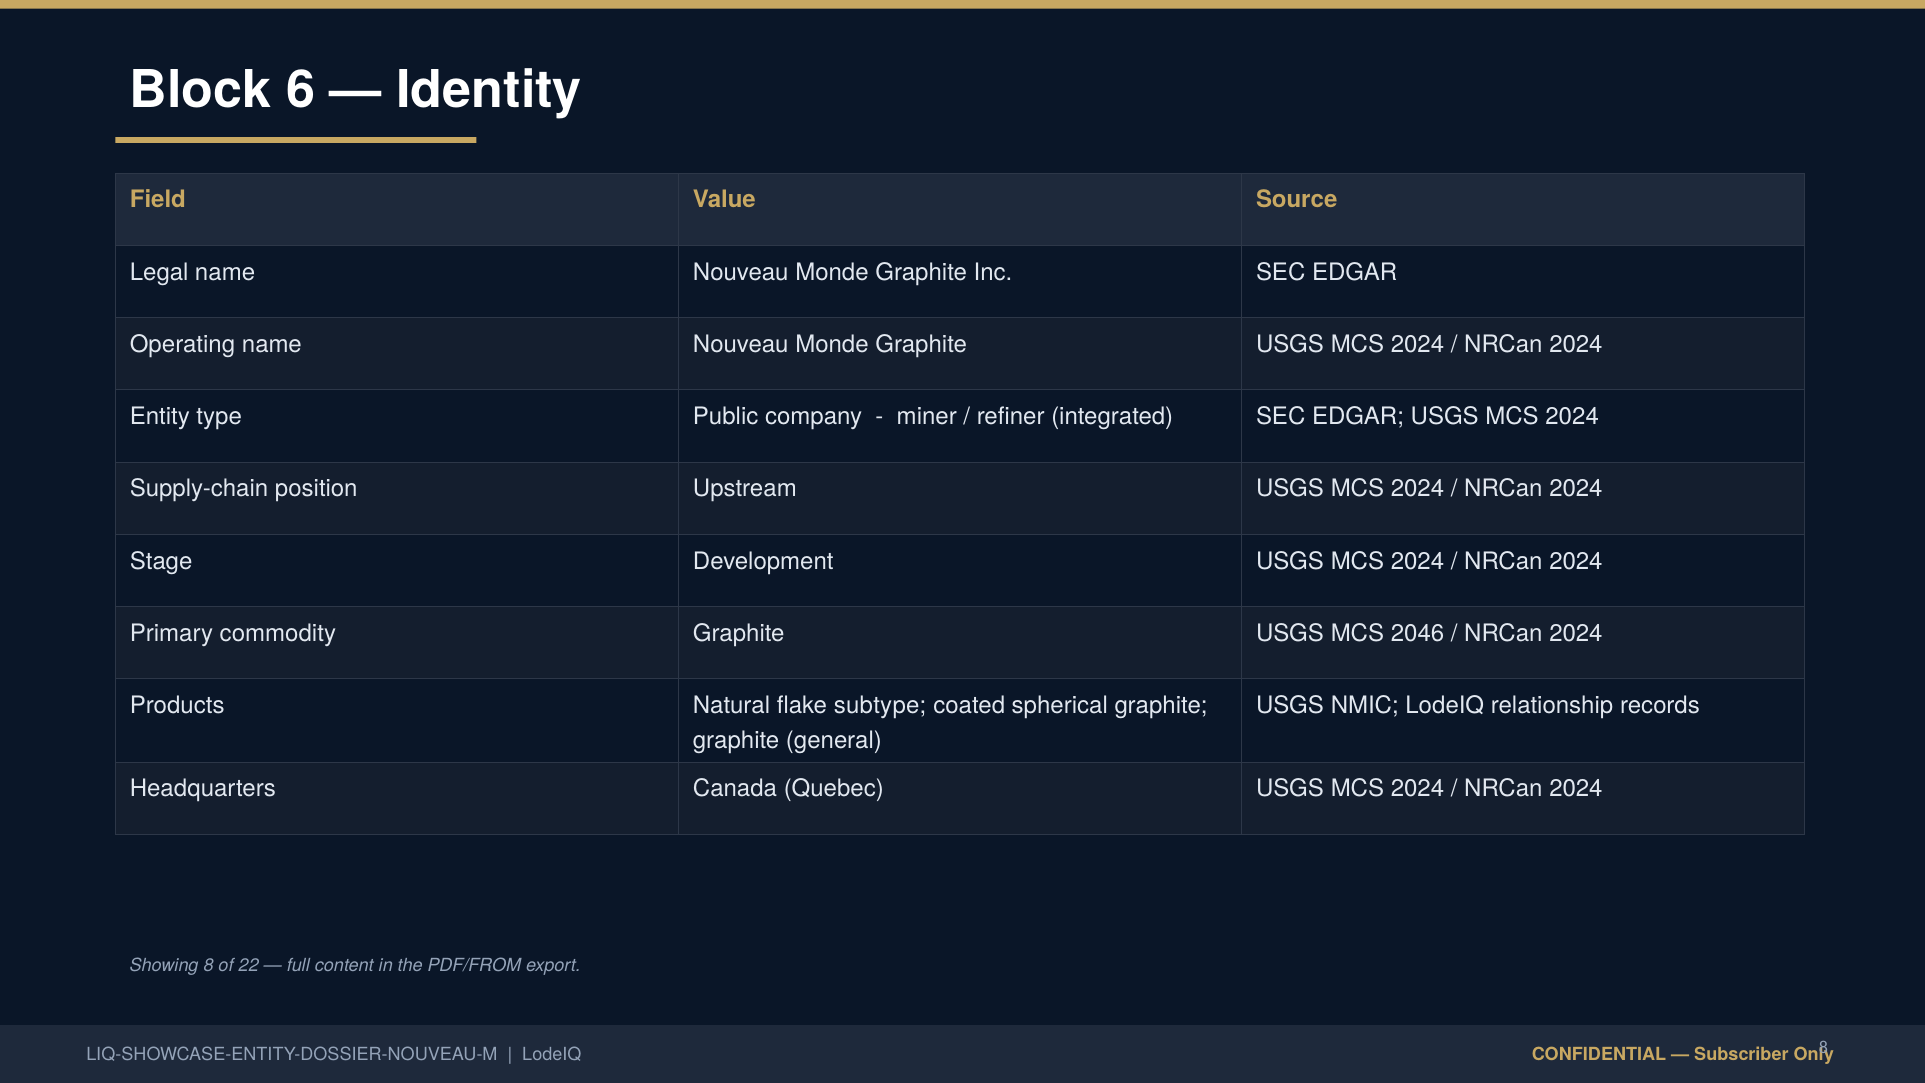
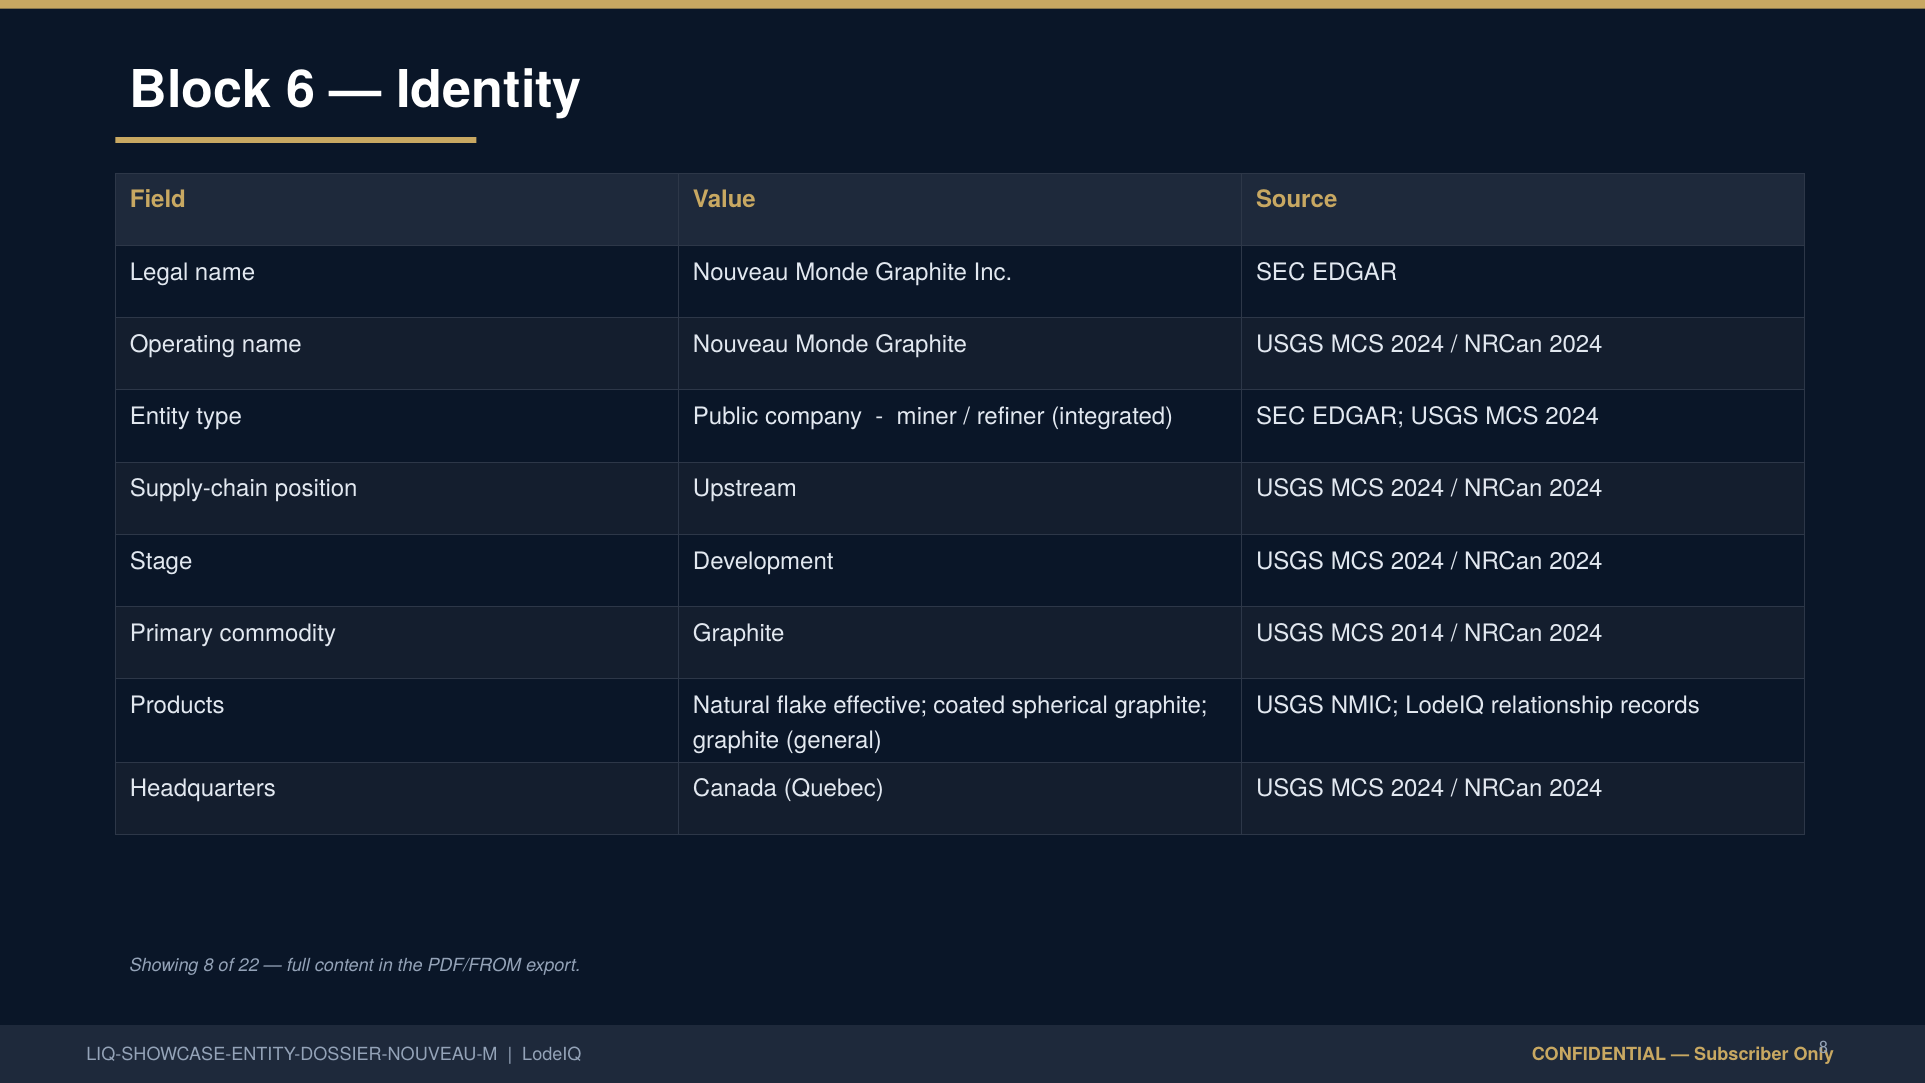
2046: 2046 -> 2014
subtype: subtype -> effective
